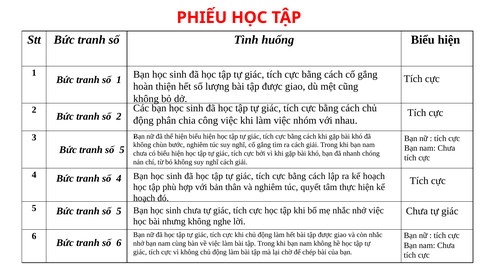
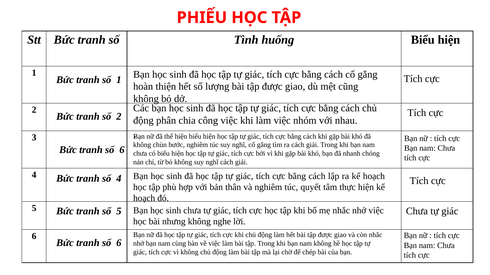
5 at (122, 150): 5 -> 6
